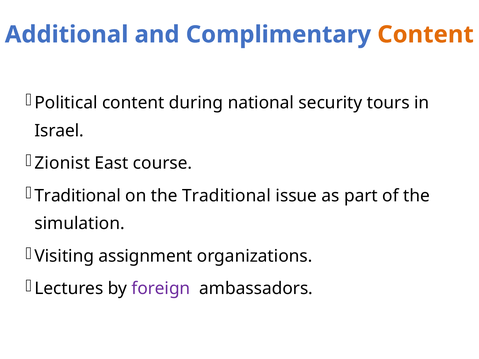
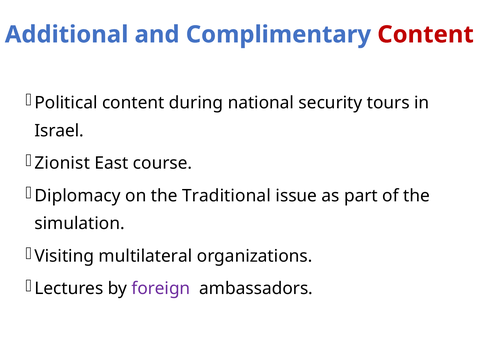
Content at (426, 35) colour: orange -> red
Traditional at (78, 196): Traditional -> Diplomacy
assignment: assignment -> multilateral
